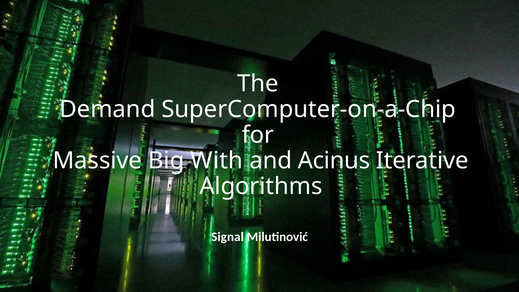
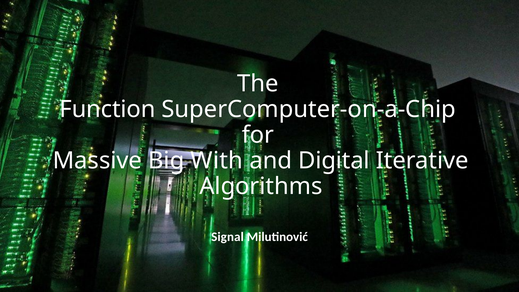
Demand: Demand -> Function
Acinus: Acinus -> Digital
